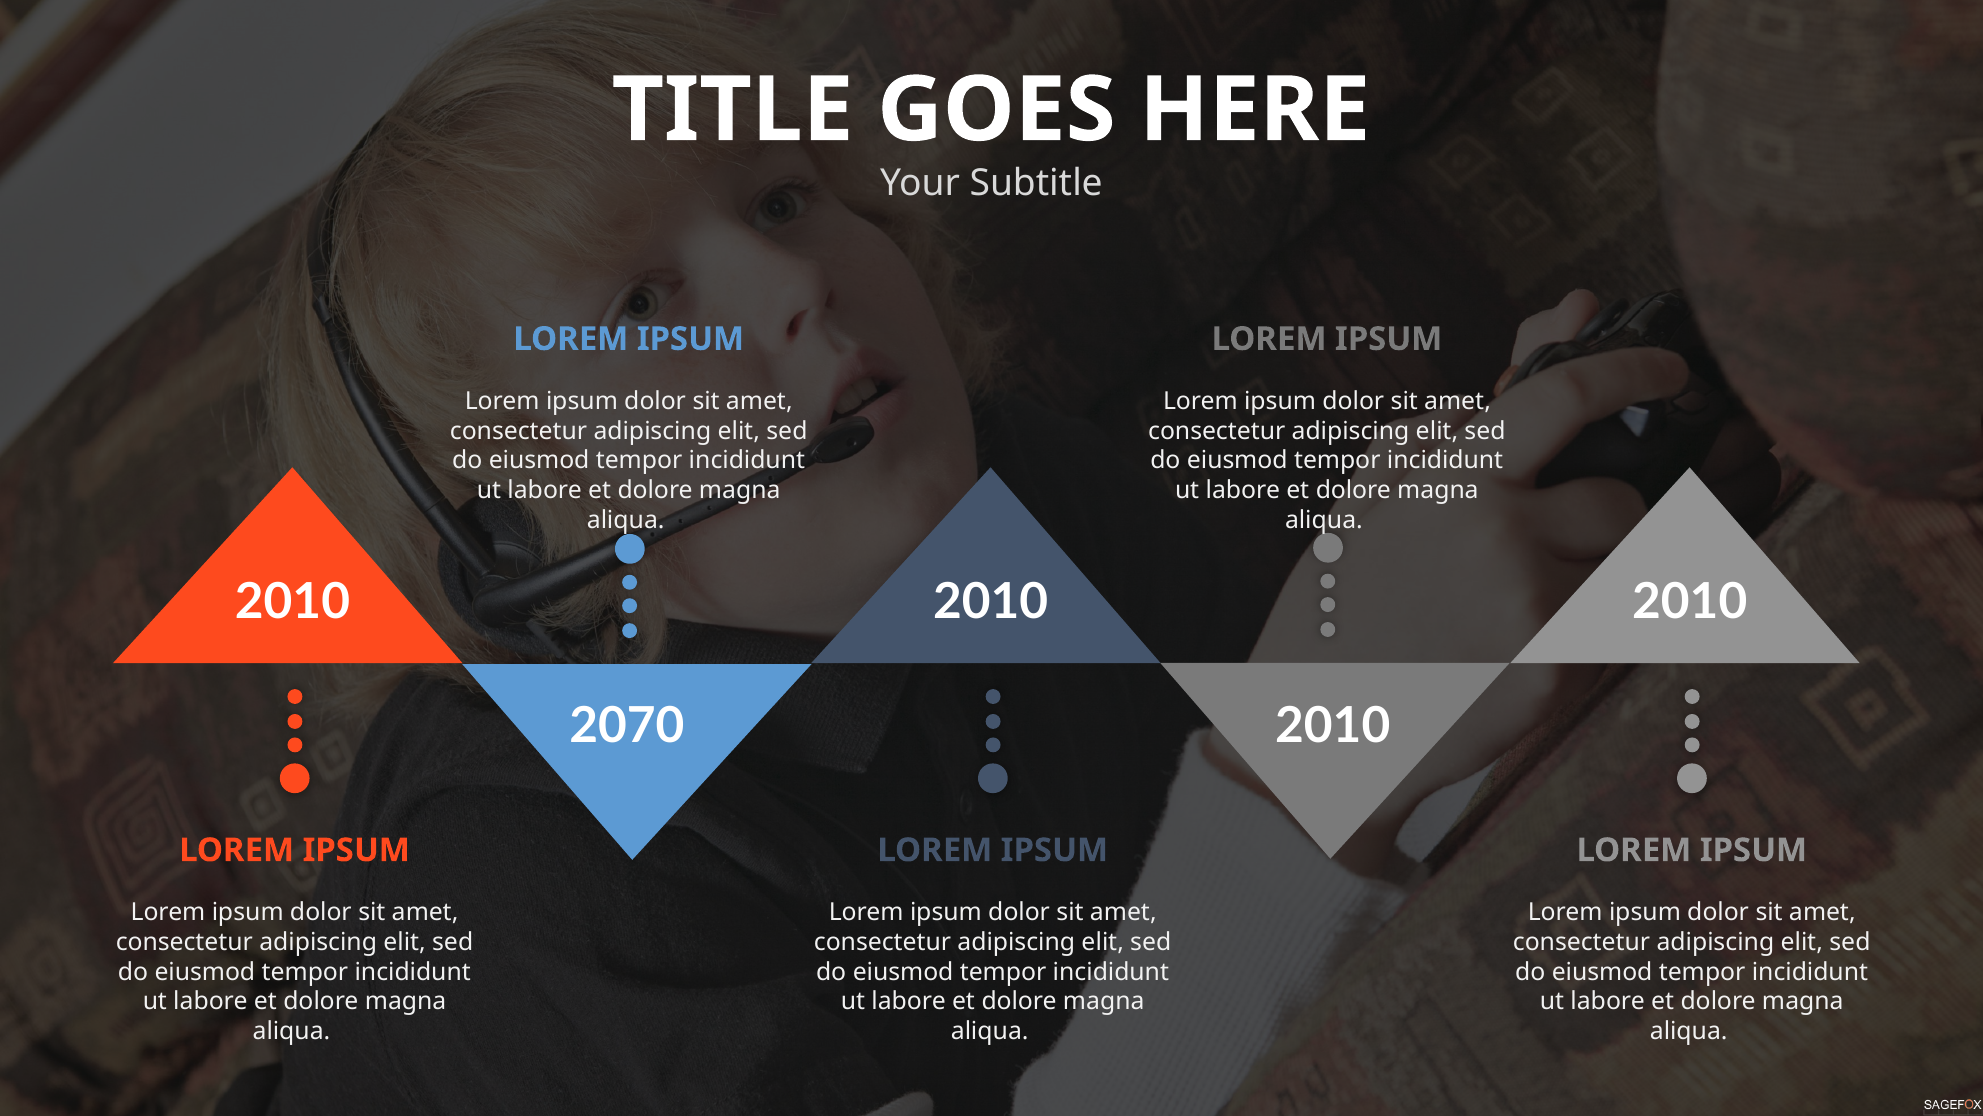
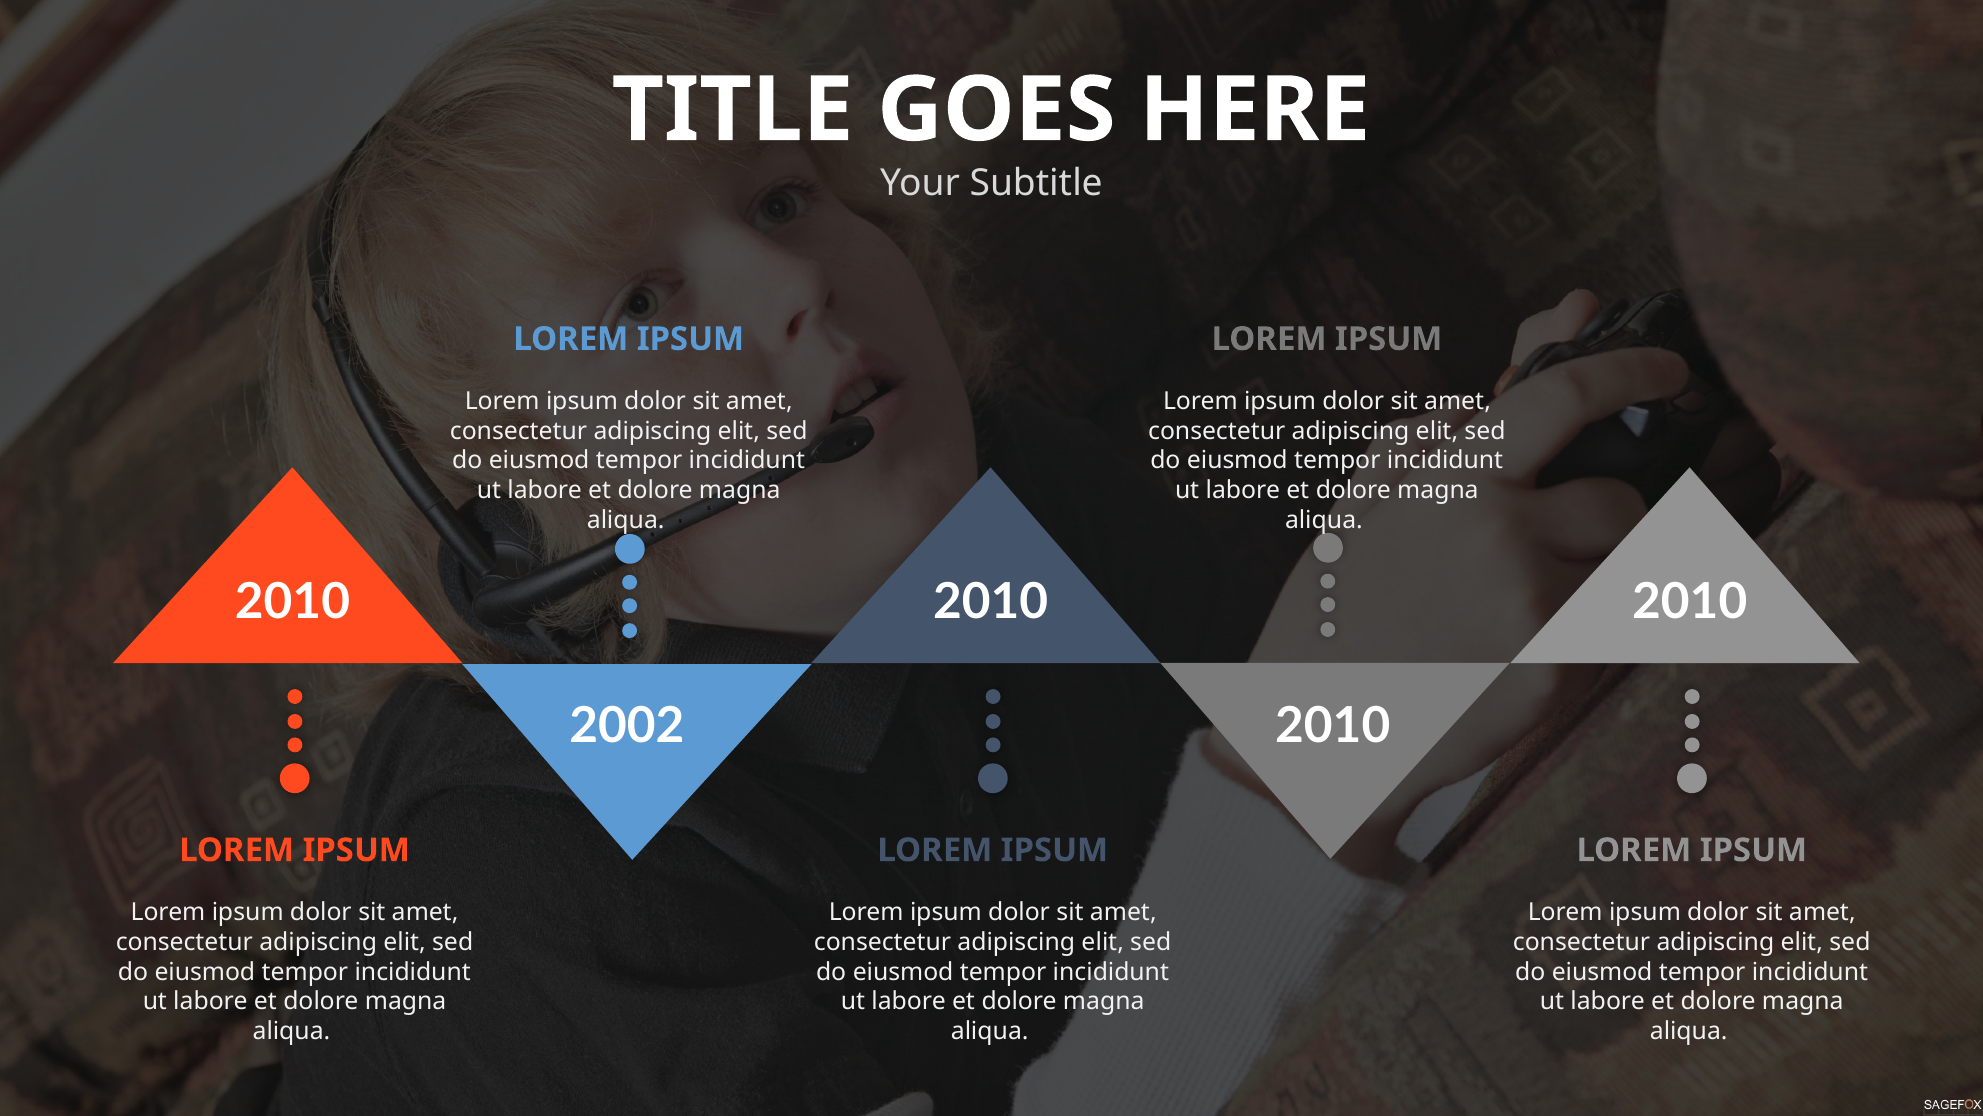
2070: 2070 -> 2002
